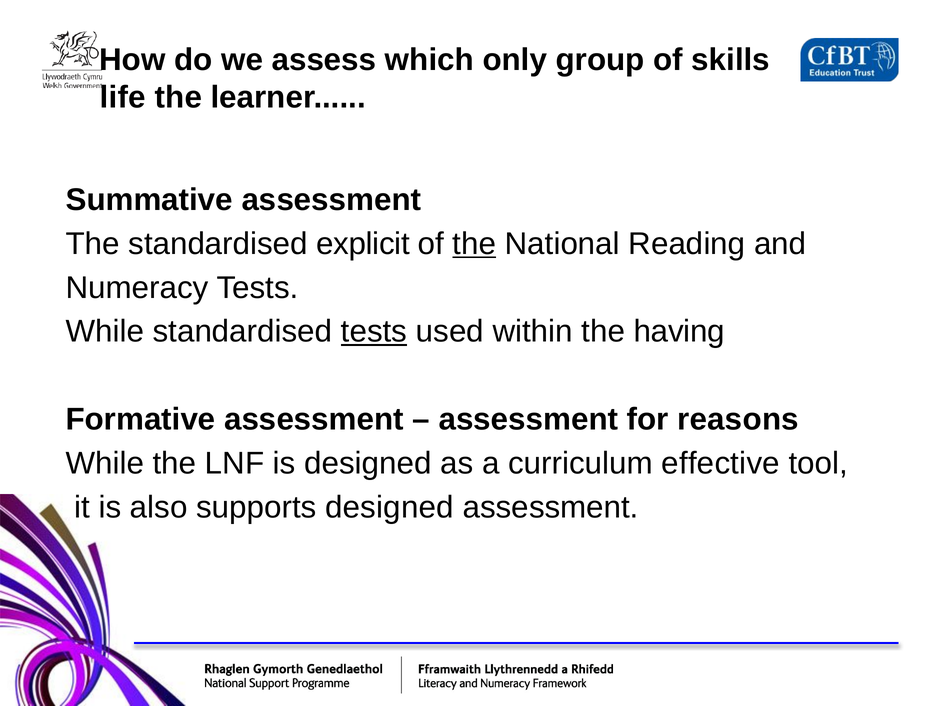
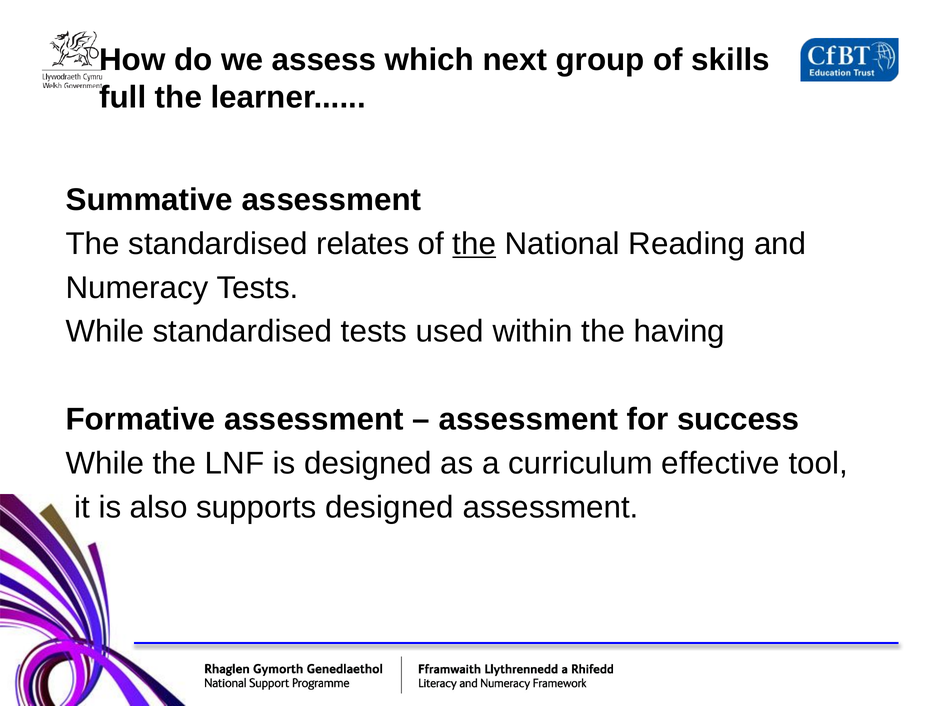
only: only -> next
life: life -> full
explicit: explicit -> relates
tests at (374, 331) underline: present -> none
reasons: reasons -> success
